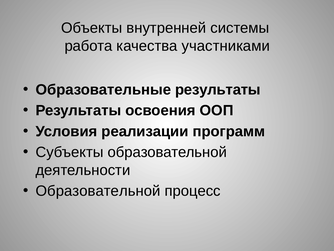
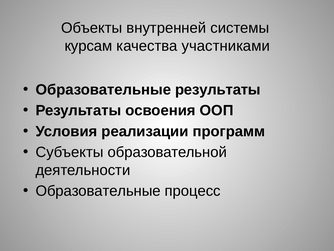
работа: работа -> курсам
Образовательной at (98, 191): Образовательной -> Образовательные
